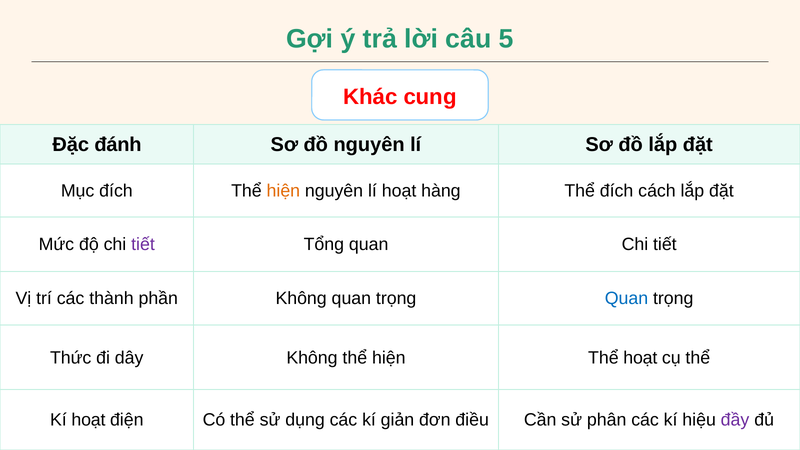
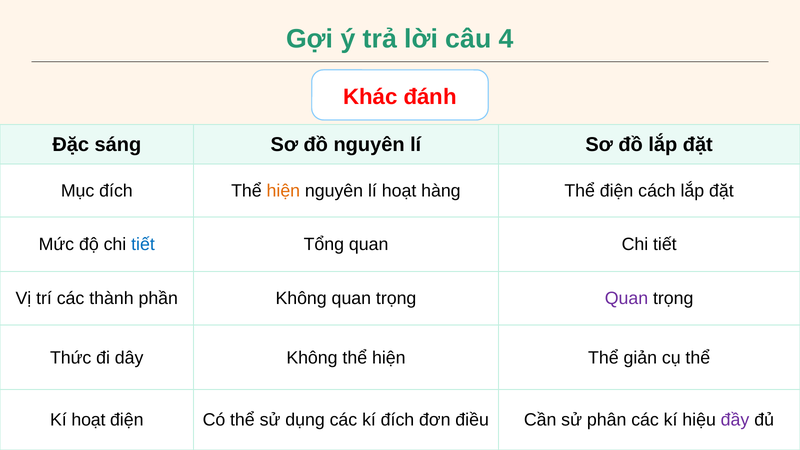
5: 5 -> 4
cung: cung -> đánh
đánh: đánh -> sáng
Thể đích: đích -> điện
tiết at (143, 245) colour: purple -> blue
Quan at (626, 299) colour: blue -> purple
Thể hoạt: hoạt -> giản
kí giản: giản -> đích
